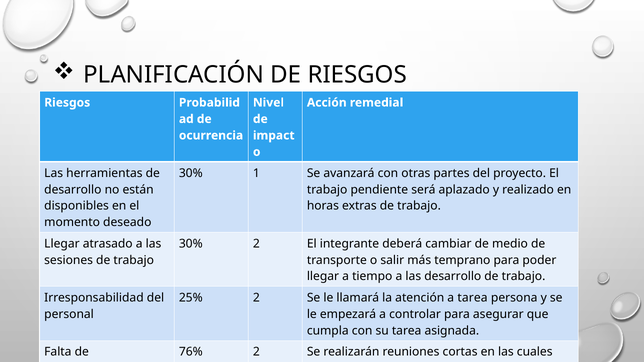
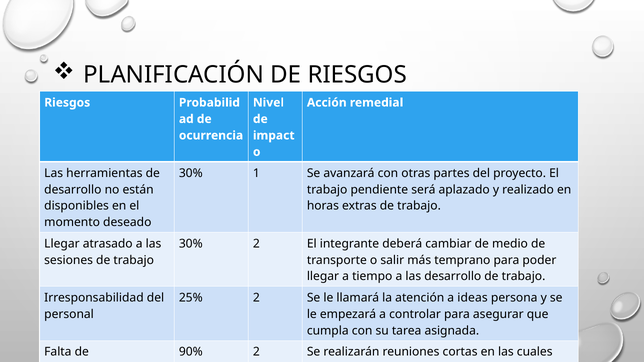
atención a tarea: tarea -> ideas
76%: 76% -> 90%
